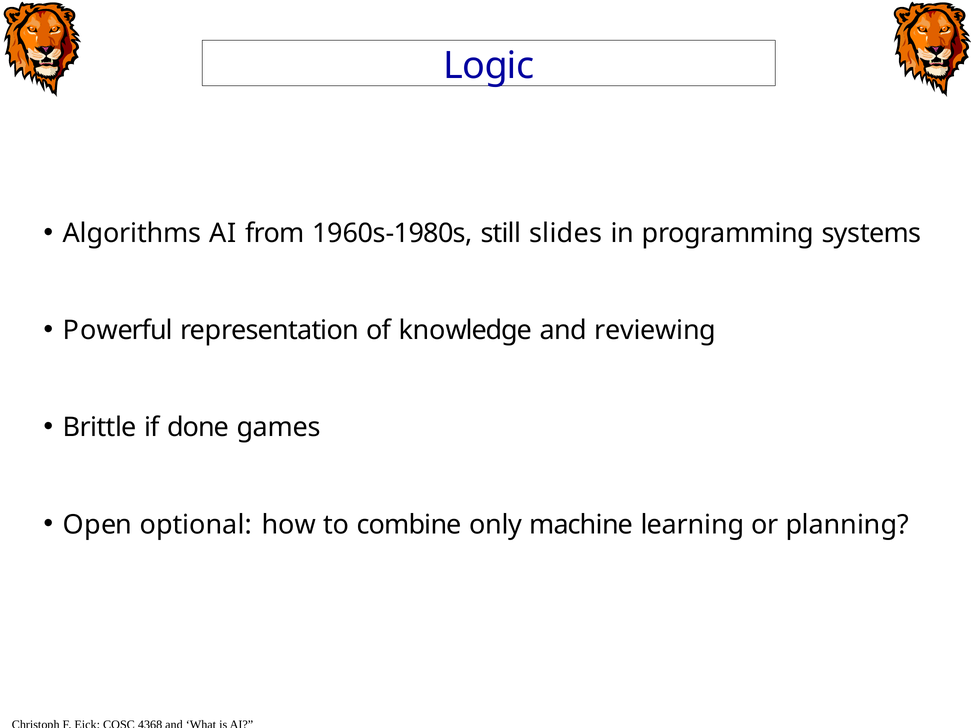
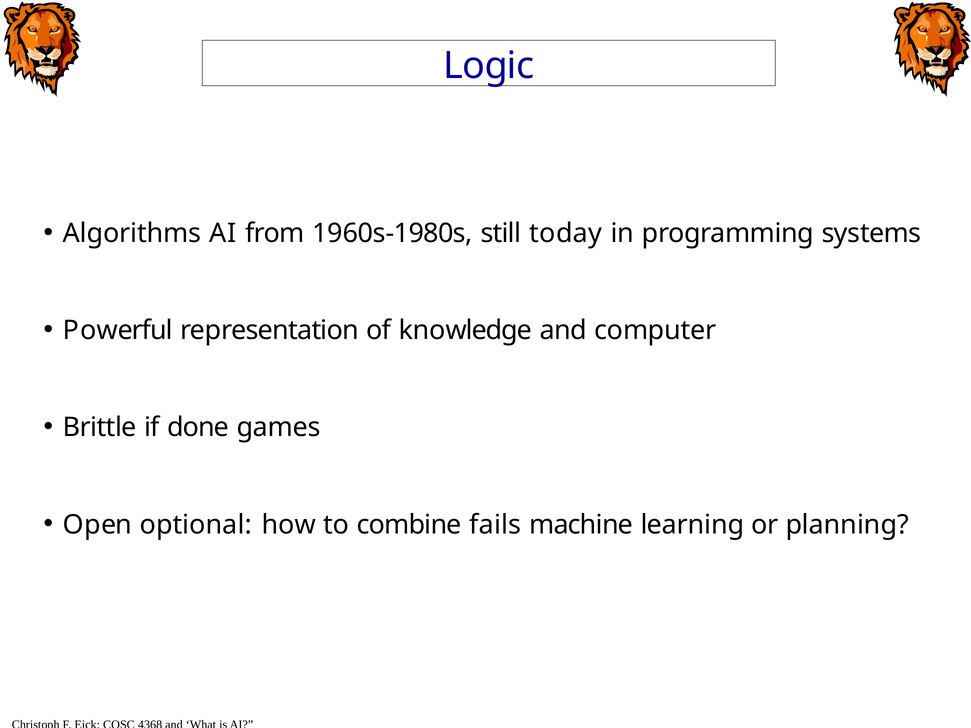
slides: slides -> today
reviewing: reviewing -> computer
only: only -> fails
